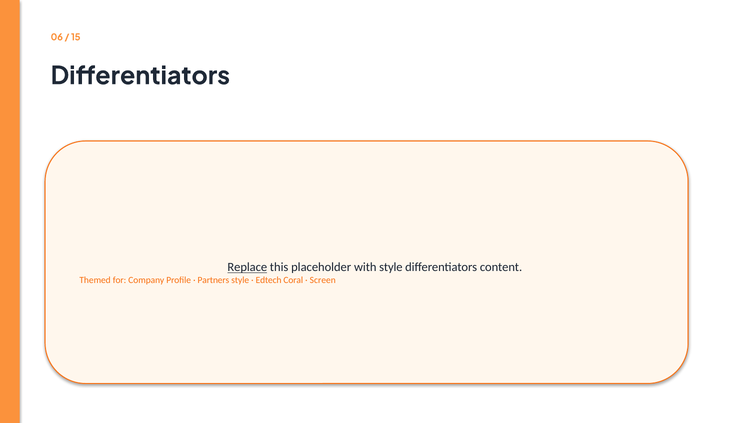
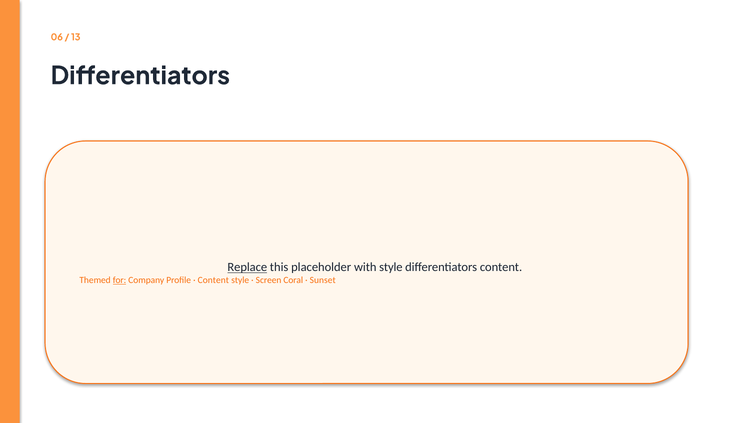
15: 15 -> 13
for underline: none -> present
Partners at (213, 280): Partners -> Content
Edtech: Edtech -> Screen
Screen: Screen -> Sunset
